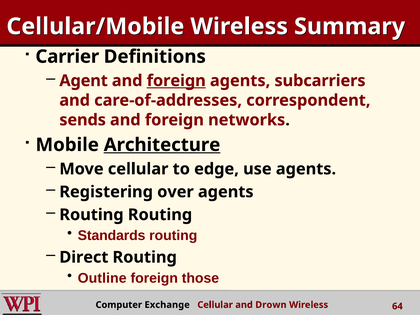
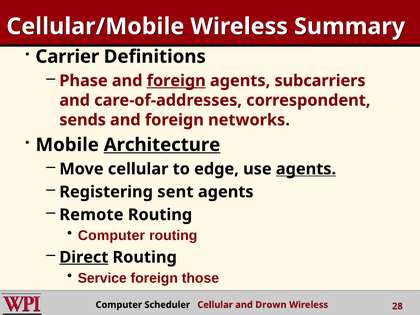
Agent: Agent -> Phase
agents at (306, 169) underline: none -> present
over: over -> sent
Routing at (91, 215): Routing -> Remote
Standards at (112, 236): Standards -> Computer
Direct underline: none -> present
Outline: Outline -> Service
Exchange: Exchange -> Scheduler
64: 64 -> 28
